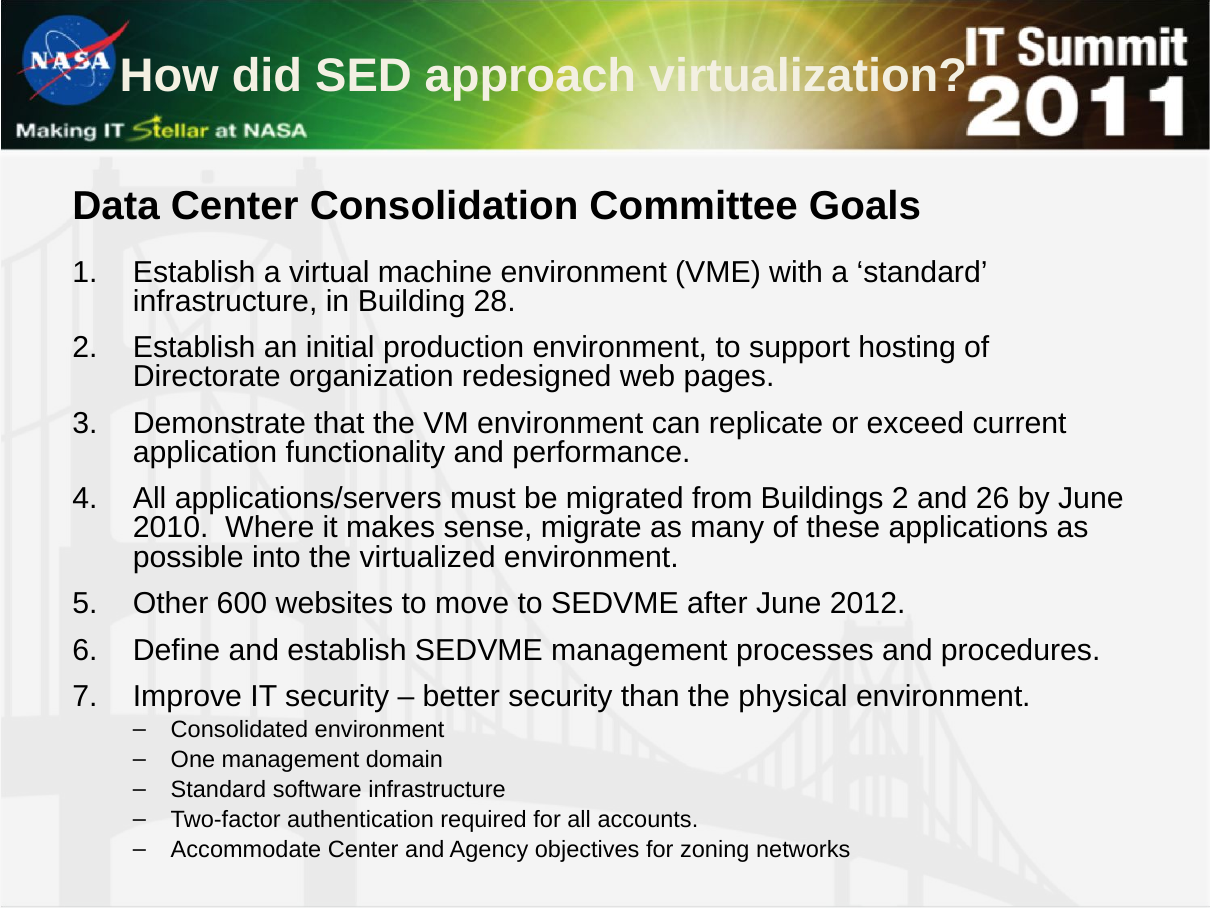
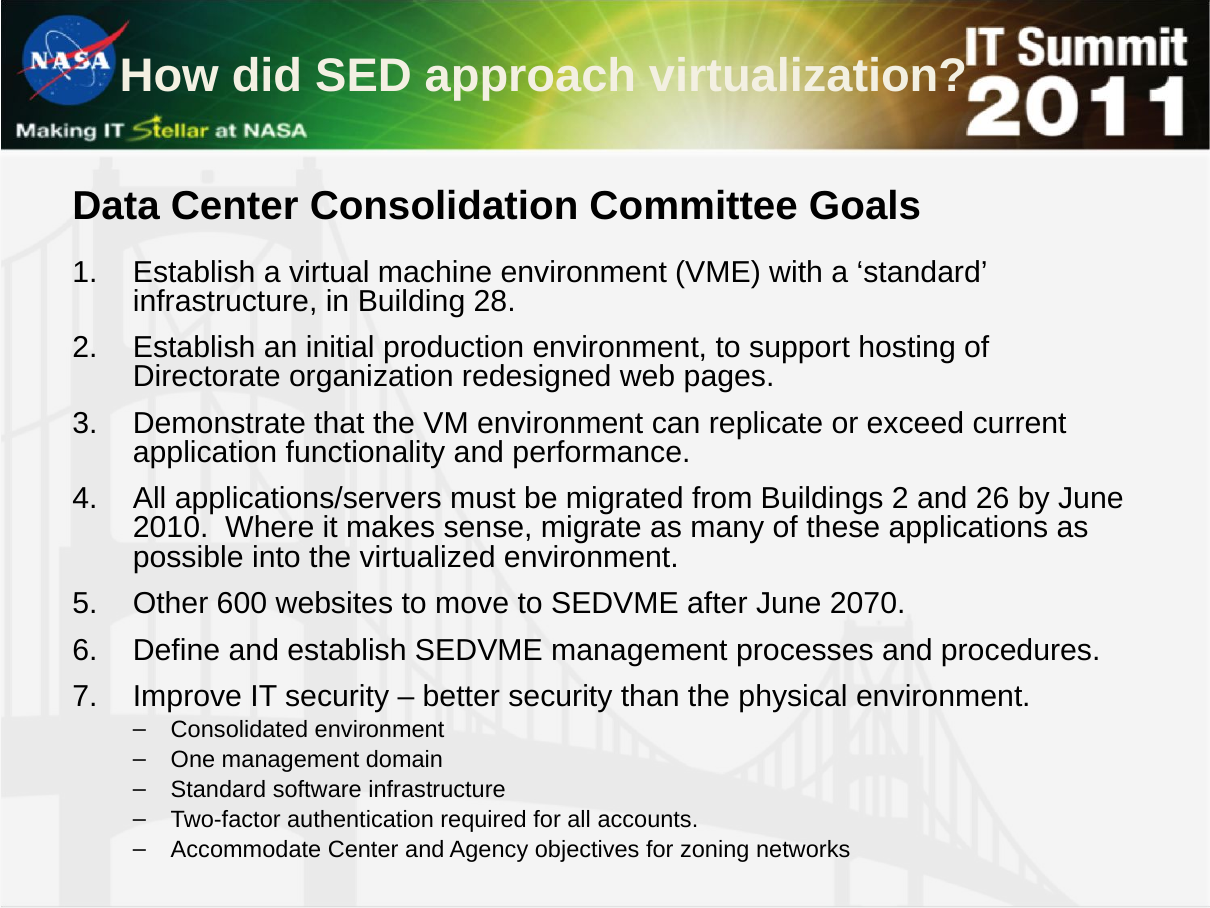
2012: 2012 -> 2070
